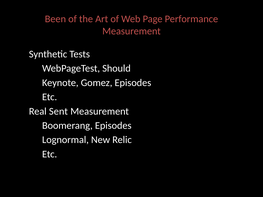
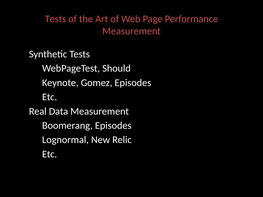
Been at (55, 19): Been -> Tests
Sent: Sent -> Data
